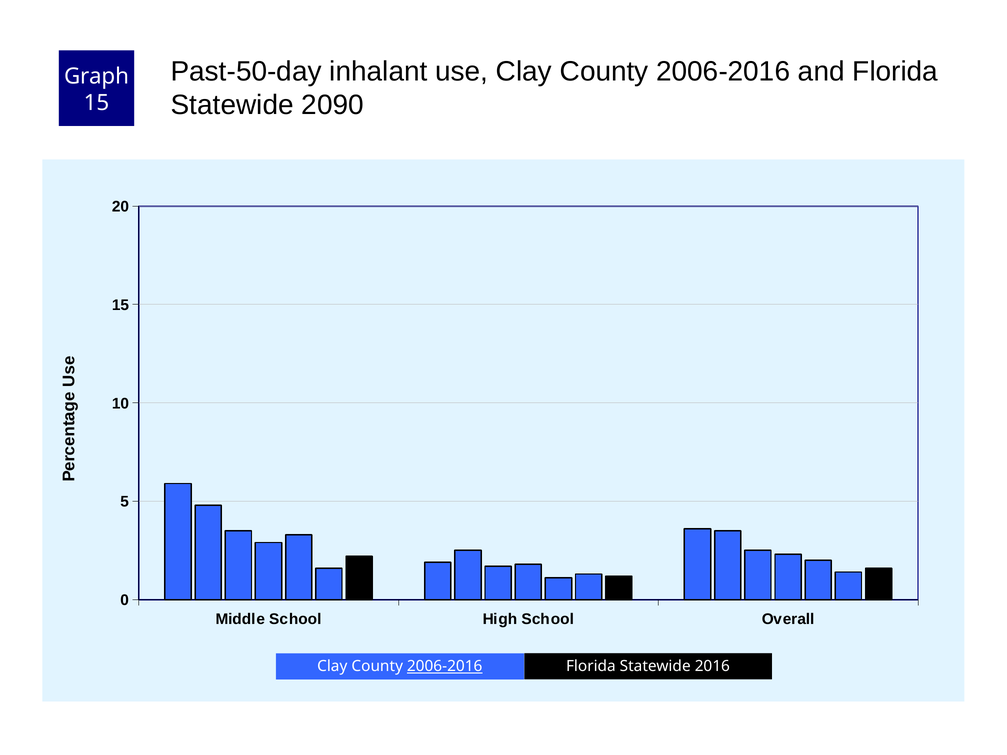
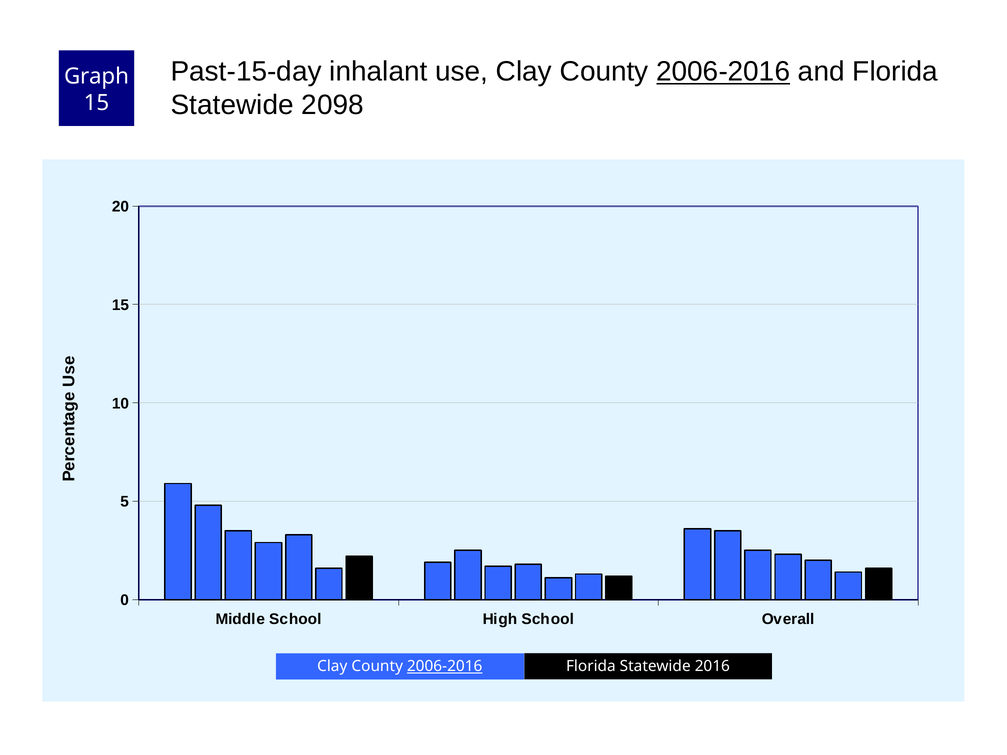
Past-50-day: Past-50-day -> Past-15-day
2006-2016 at (723, 72) underline: none -> present
2090: 2090 -> 2098
